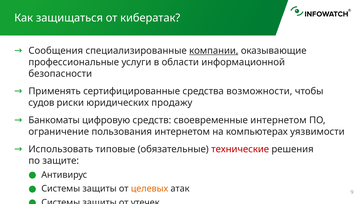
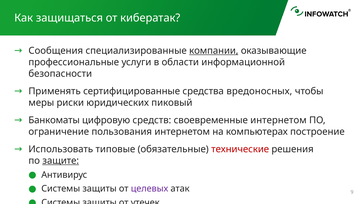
возможности: возможности -> вредоносных
судов: судов -> меры
продажу: продажу -> пиковый
уязвимости: уязвимости -> построение
защите underline: none -> present
целевых colour: orange -> purple
